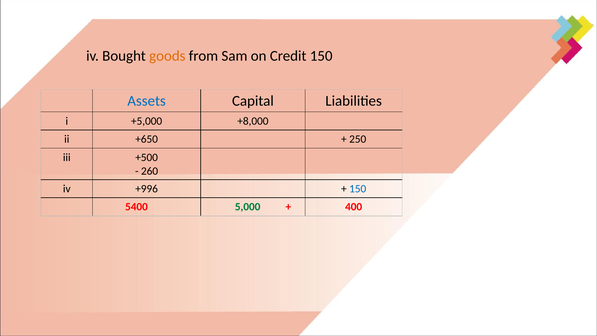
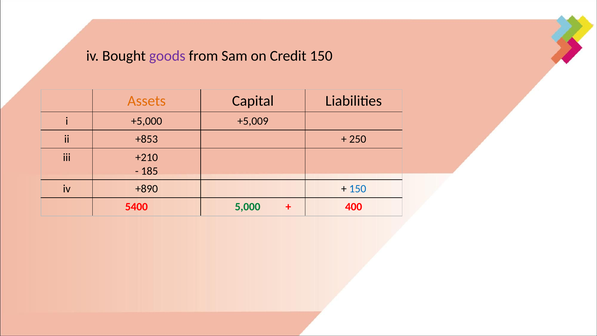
goods colour: orange -> purple
Assets colour: blue -> orange
+8,000: +8,000 -> +5,009
+650: +650 -> +853
+500: +500 -> +210
260: 260 -> 185
+996: +996 -> +890
